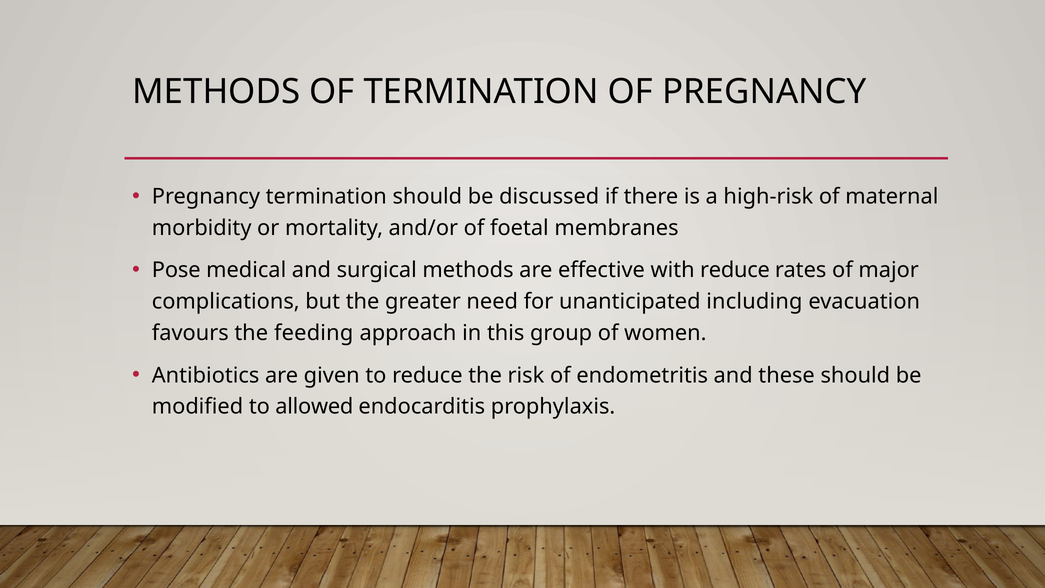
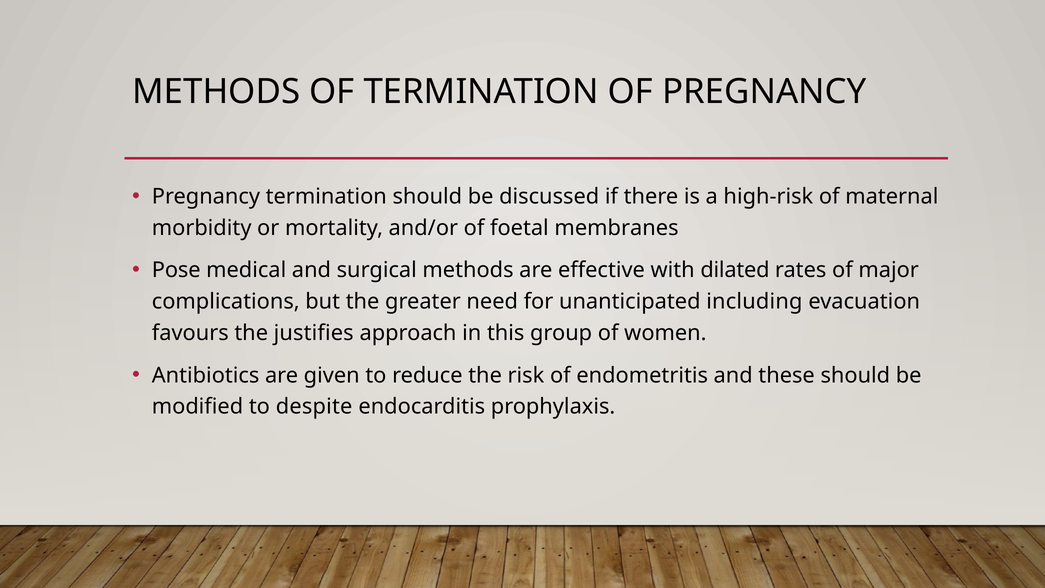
with reduce: reduce -> dilated
feeding: feeding -> justifies
allowed: allowed -> despite
